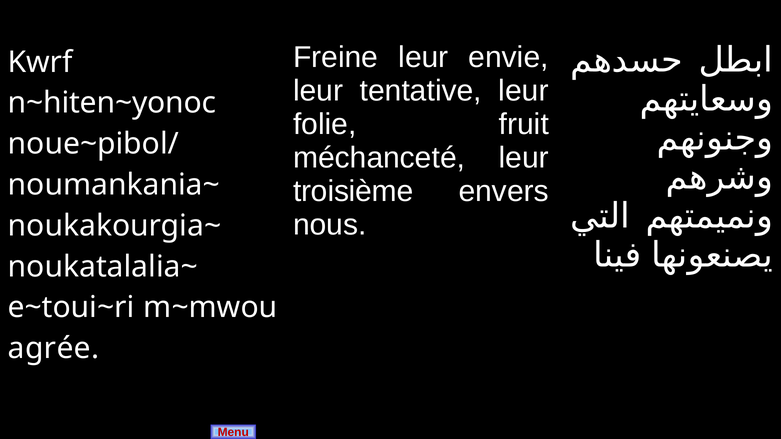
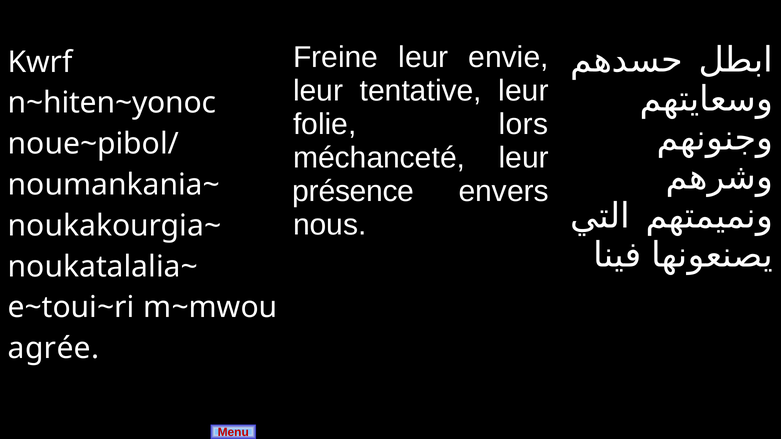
fruit: fruit -> lors
troisième: troisième -> présence
